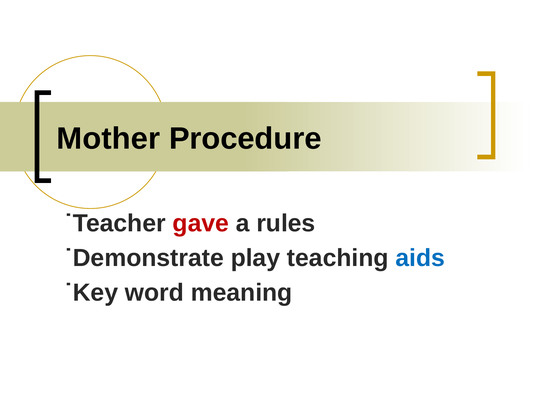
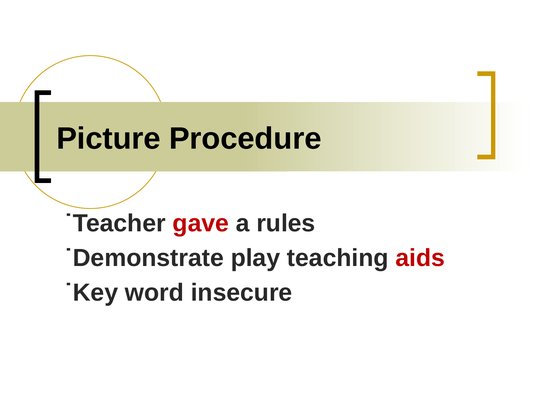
Mother: Mother -> Picture
aids colour: blue -> red
meaning: meaning -> insecure
